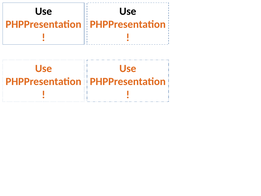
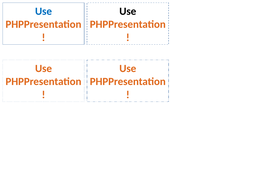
Use at (43, 11) colour: black -> blue
